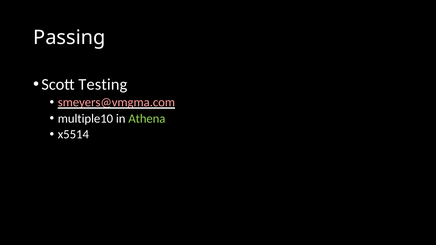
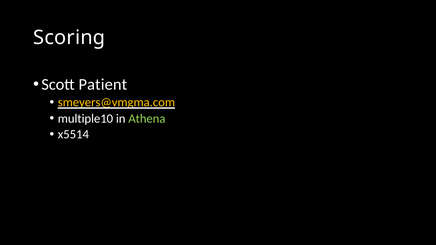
Passing: Passing -> Scoring
Testing: Testing -> Patient
smeyers@vmgma.com colour: pink -> yellow
